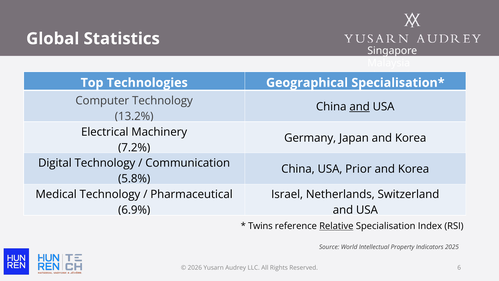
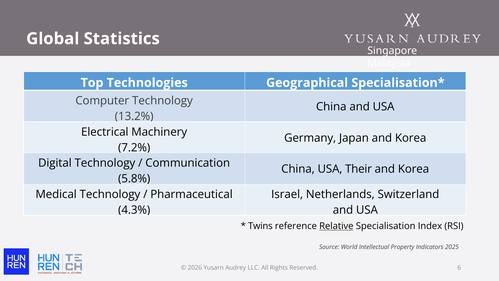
and at (360, 107) underline: present -> none
Prior: Prior -> Their
6.9%: 6.9% -> 4.3%
